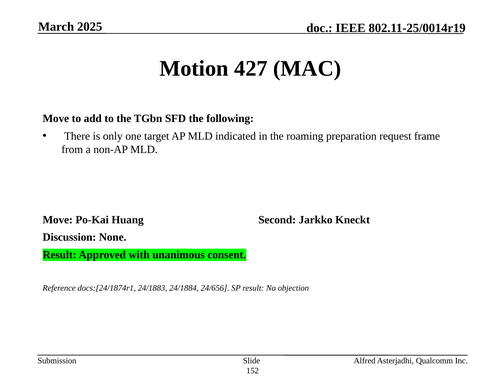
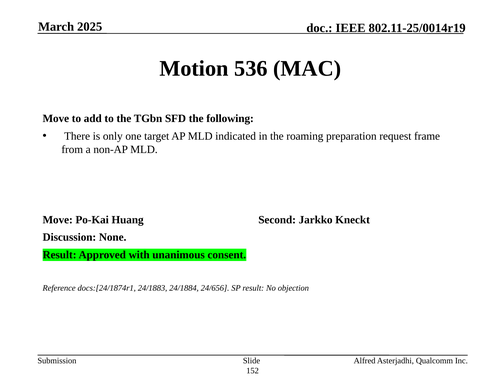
427: 427 -> 536
